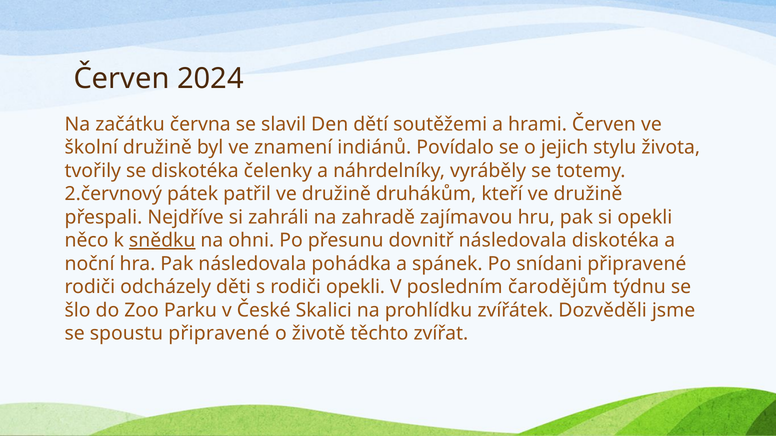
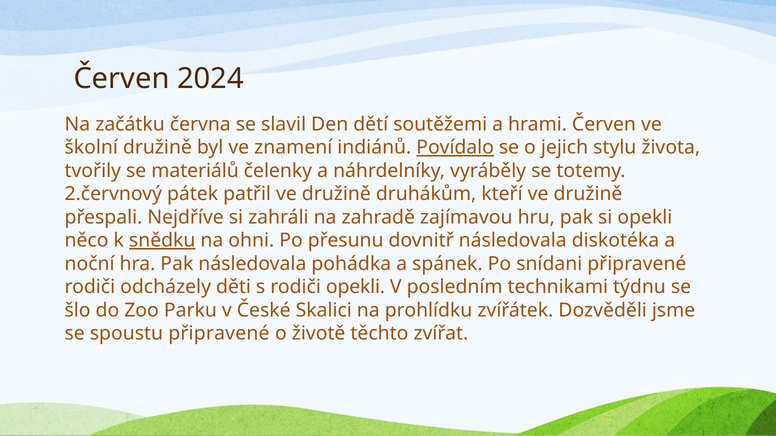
Povídalo underline: none -> present
se diskotéka: diskotéka -> materiálů
čarodějům: čarodějům -> technikami
